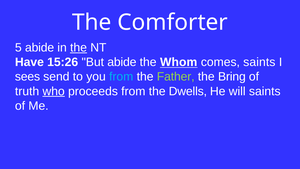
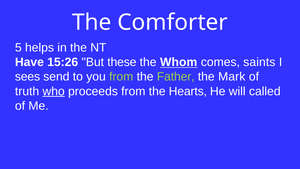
5 abide: abide -> helps
the at (79, 48) underline: present -> none
But abide: abide -> these
from at (121, 77) colour: light blue -> light green
Bring: Bring -> Mark
Dwells: Dwells -> Hearts
will saints: saints -> called
